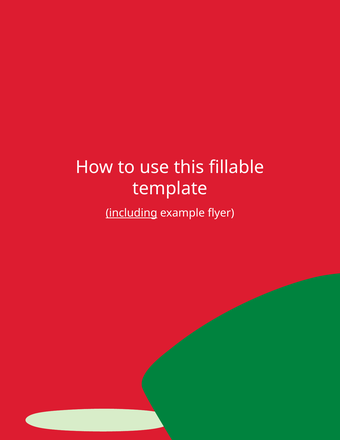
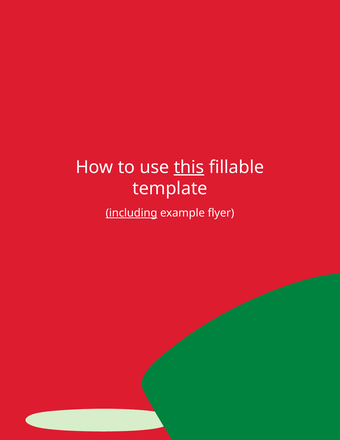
this underline: none -> present
